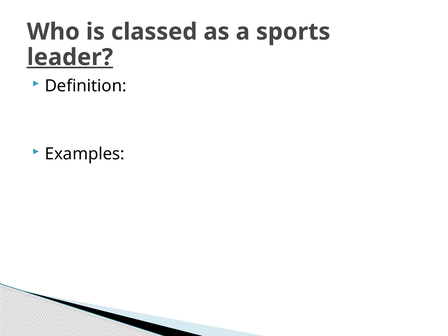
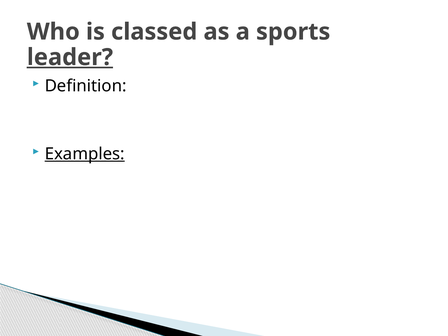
Examples underline: none -> present
